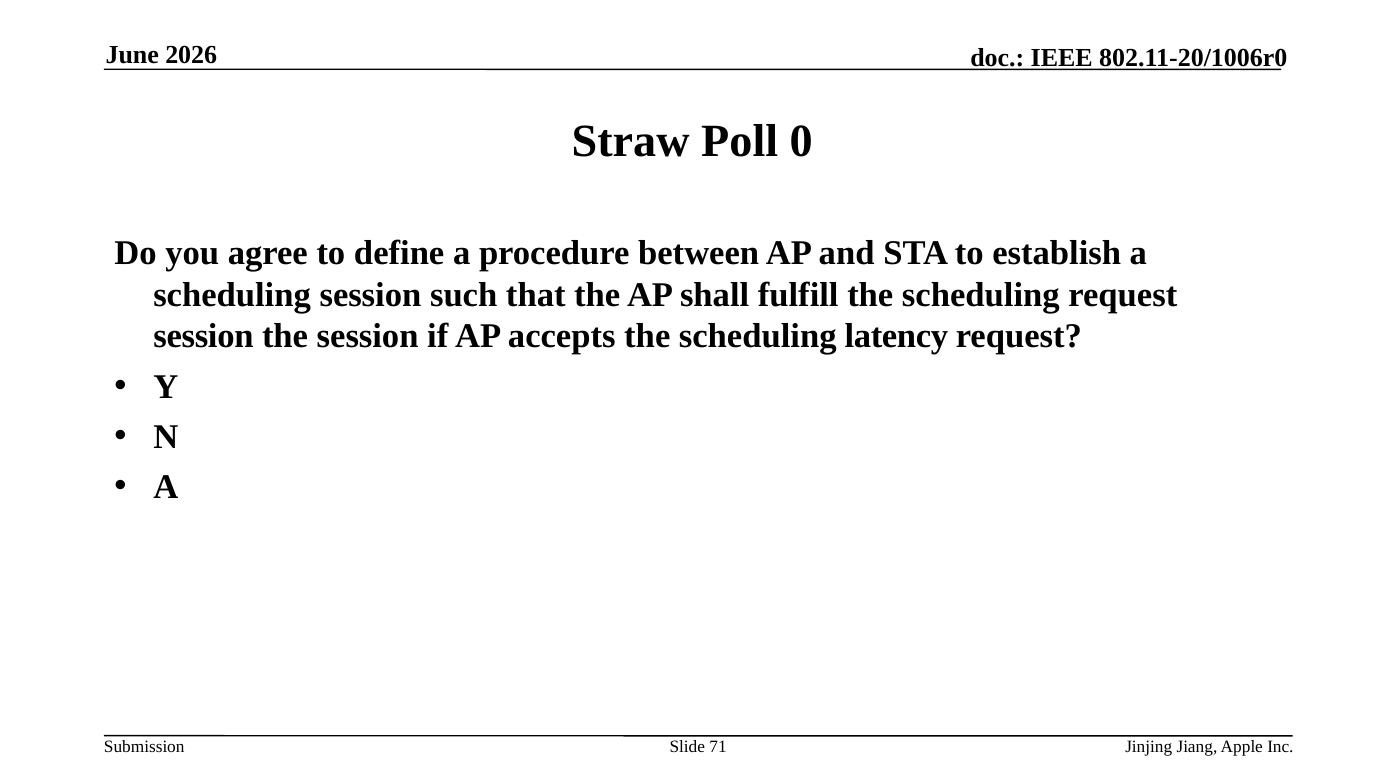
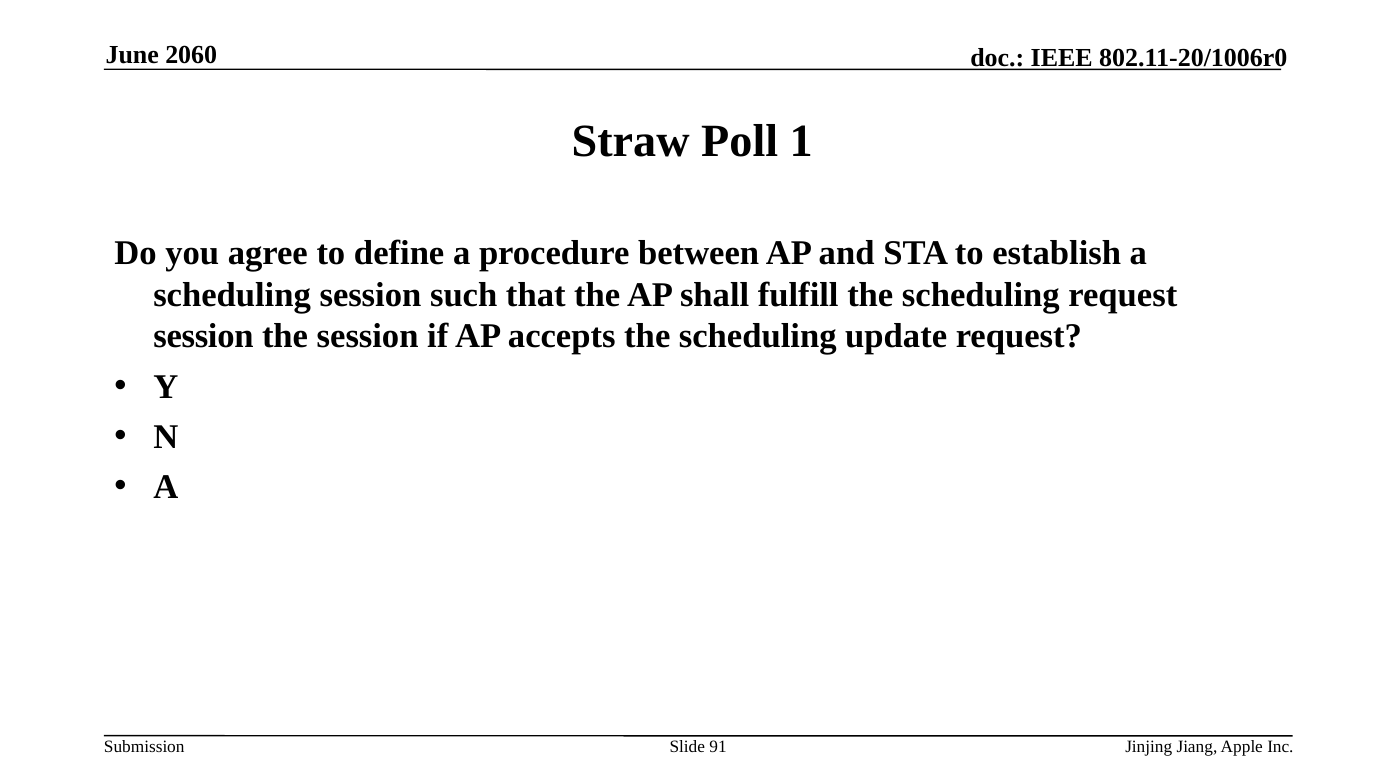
2026: 2026 -> 2060
0: 0 -> 1
latency: latency -> update
71: 71 -> 91
